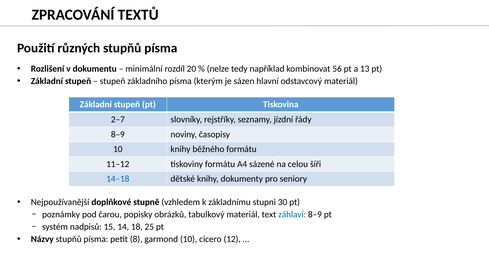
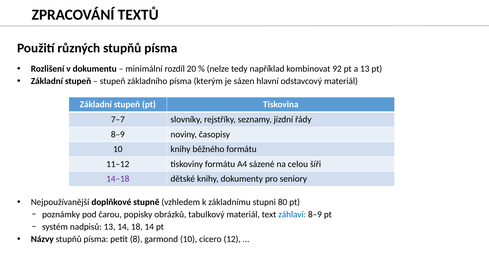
56: 56 -> 92
2–7: 2–7 -> 7–7
14–18 colour: blue -> purple
30: 30 -> 80
nadpisů 15: 15 -> 13
18 25: 25 -> 14
